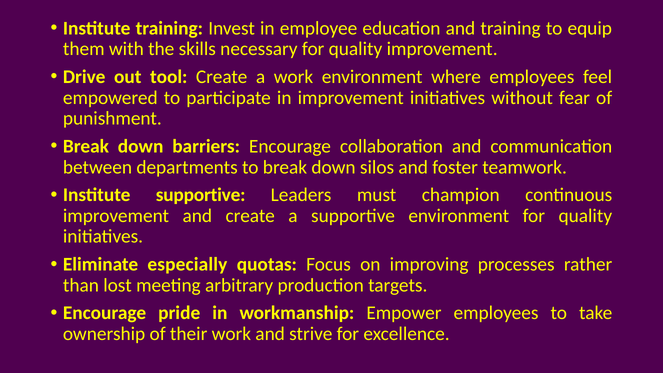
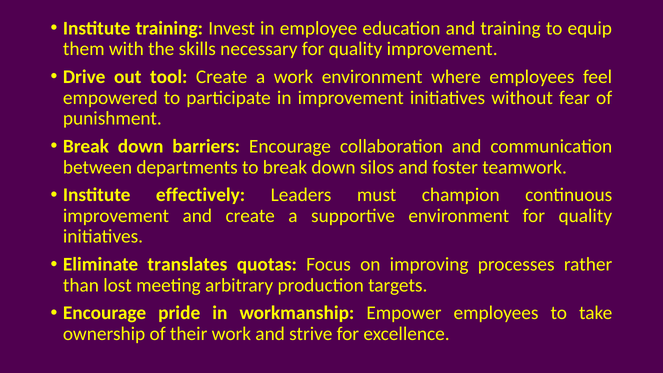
Institute supportive: supportive -> effectively
especially: especially -> translates
